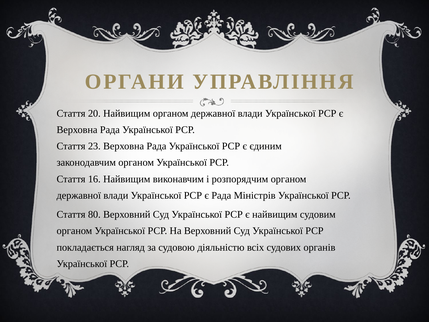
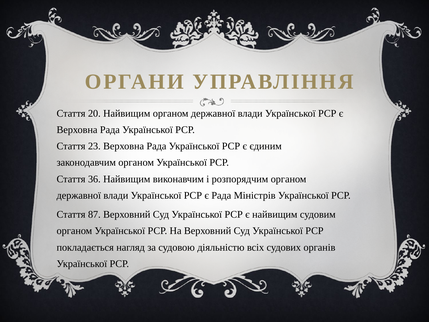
16: 16 -> 36
80: 80 -> 87
